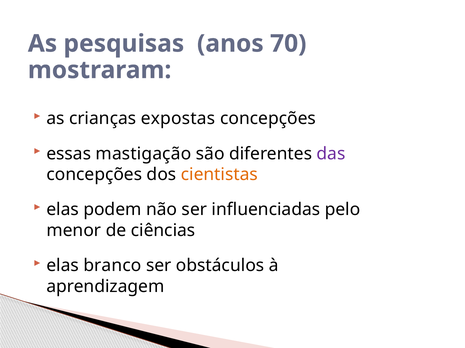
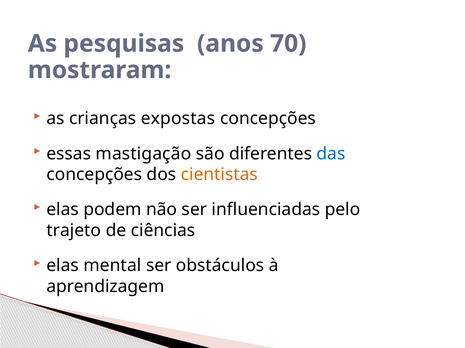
das colour: purple -> blue
menor: menor -> trajeto
branco: branco -> mental
